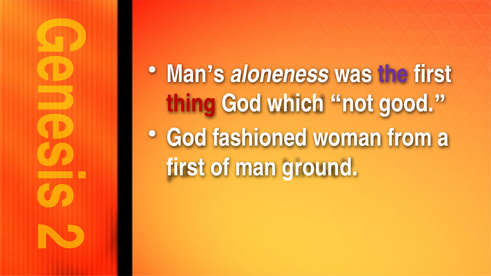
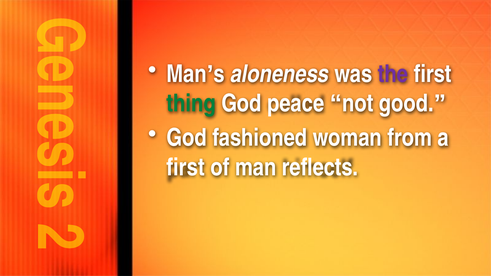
thing colour: red -> green
which: which -> peace
ground: ground -> reflects
